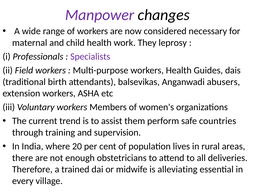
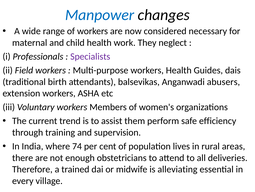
Manpower colour: purple -> blue
leprosy: leprosy -> neglect
countries: countries -> efficiency
20: 20 -> 74
